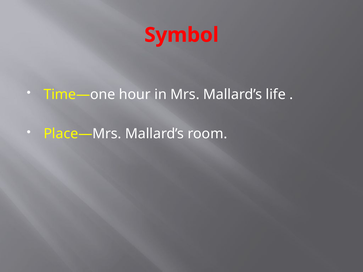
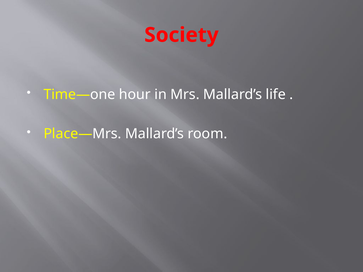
Symbol: Symbol -> Society
